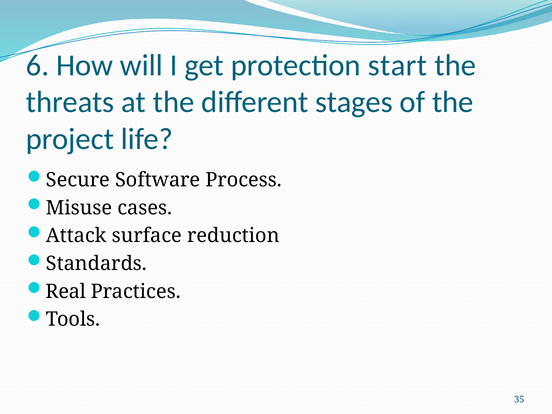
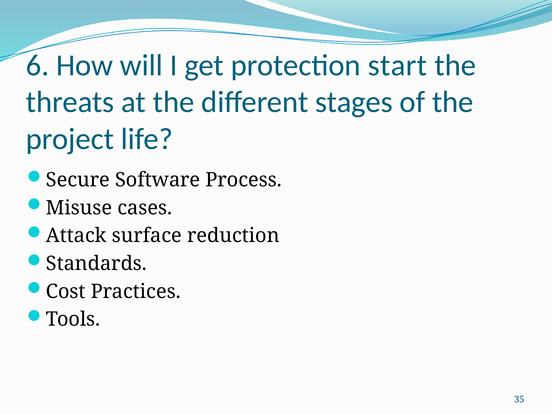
Real: Real -> Cost
